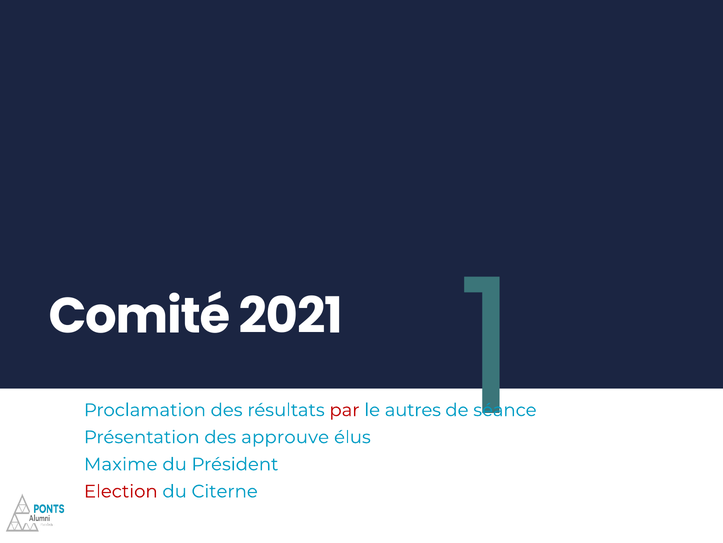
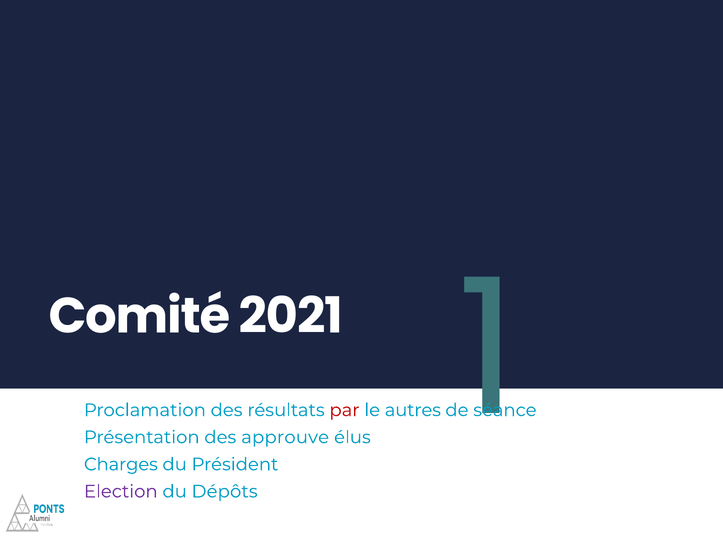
Maxime: Maxime -> Charges
Election colour: red -> purple
Citerne: Citerne -> Dépôts
